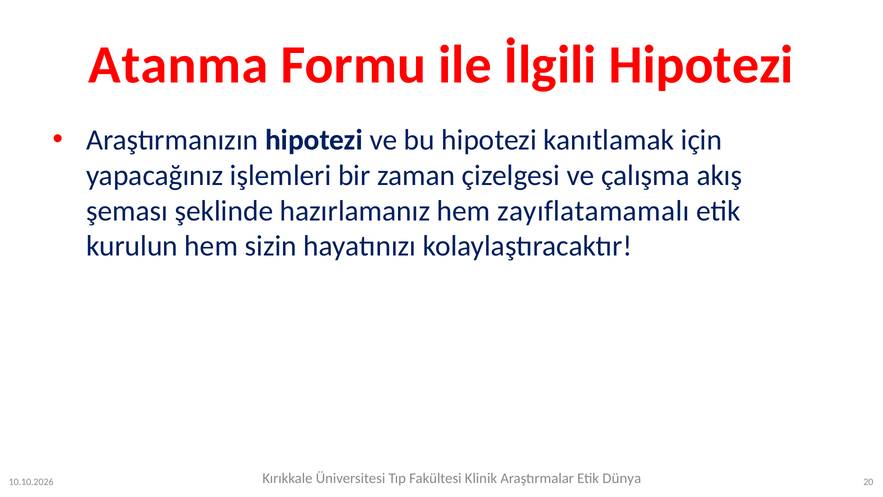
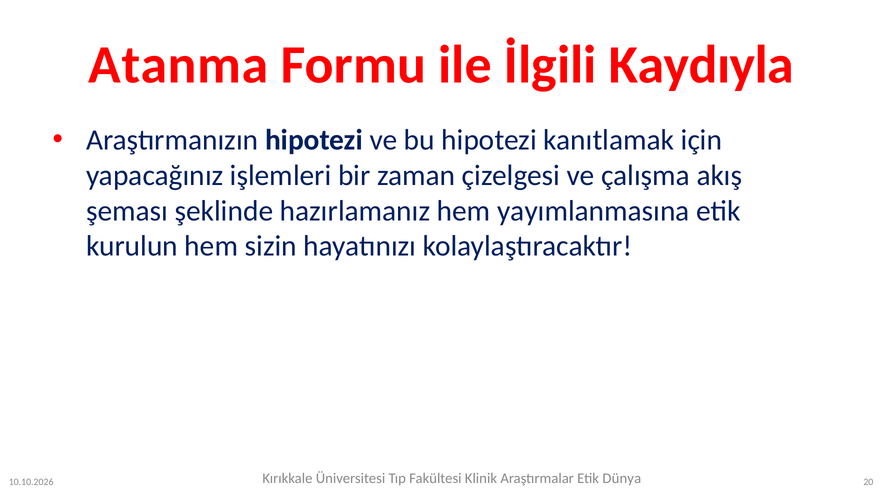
İlgili Hipotezi: Hipotezi -> Kaydıyla
zayıflatamamalı: zayıflatamamalı -> yayımlanmasına
